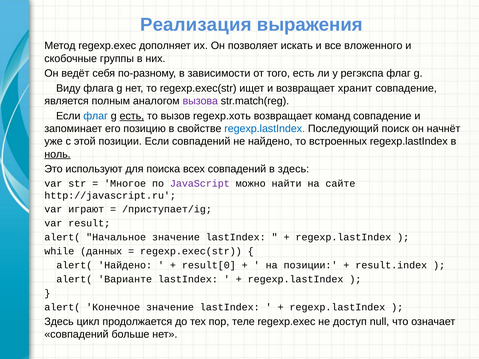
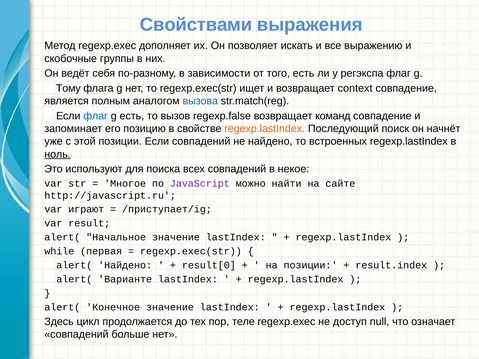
Реализация: Реализация -> Свойствами
вложенного: вложенного -> выражению
Виду: Виду -> Тому
хранит: хранит -> context
вызова colour: purple -> blue
есть at (132, 116) underline: present -> none
regexp.хоть: regexp.хоть -> regexp.false
regexp.lastIndex at (265, 129) colour: blue -> orange
в здесь: здесь -> некое
данных: данных -> первая
